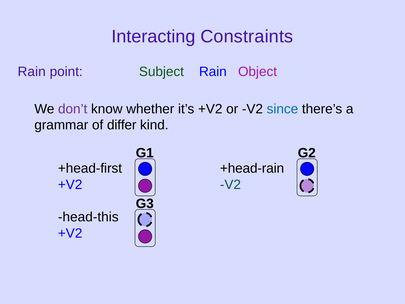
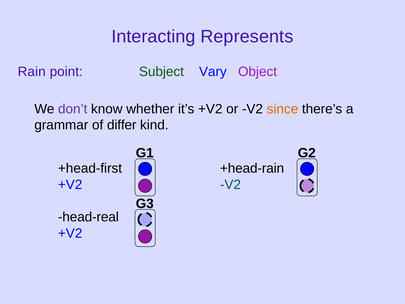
Constraints: Constraints -> Represents
Subject Rain: Rain -> Vary
since colour: blue -> orange
head-this: head-this -> head-real
